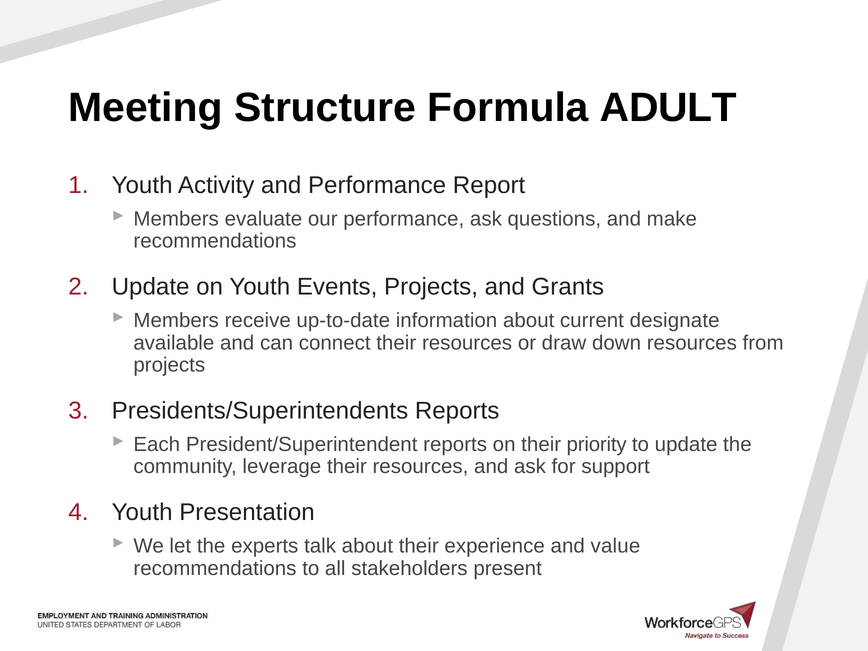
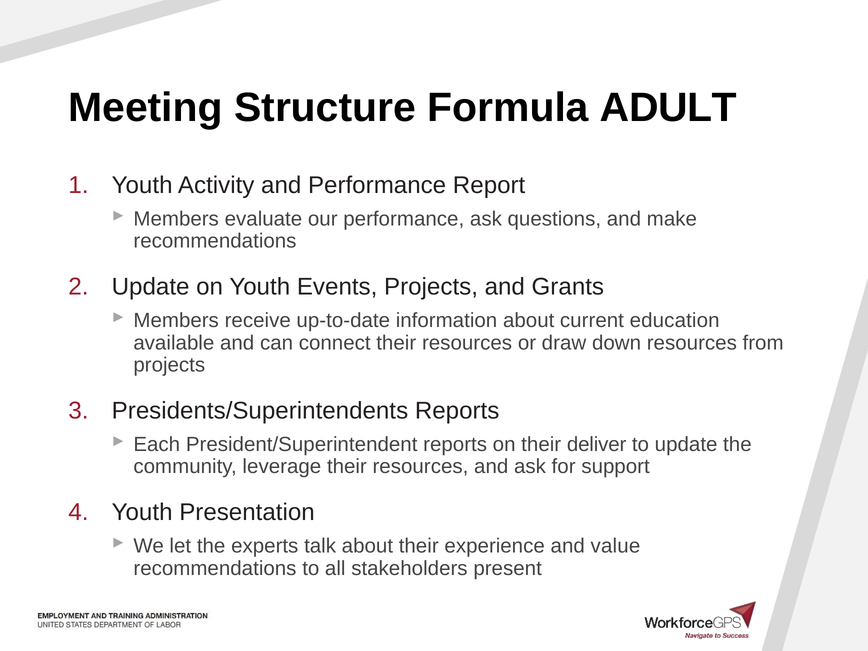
designate: designate -> education
priority: priority -> deliver
